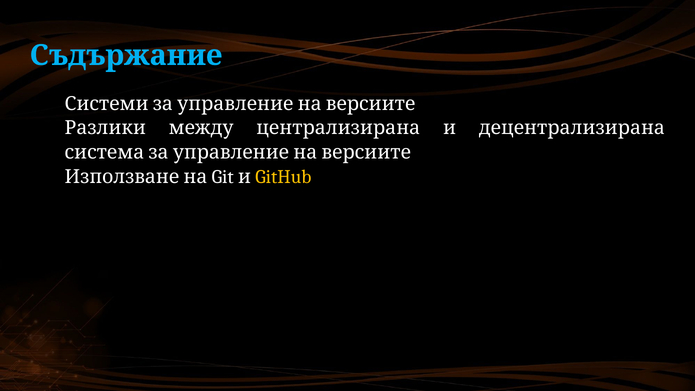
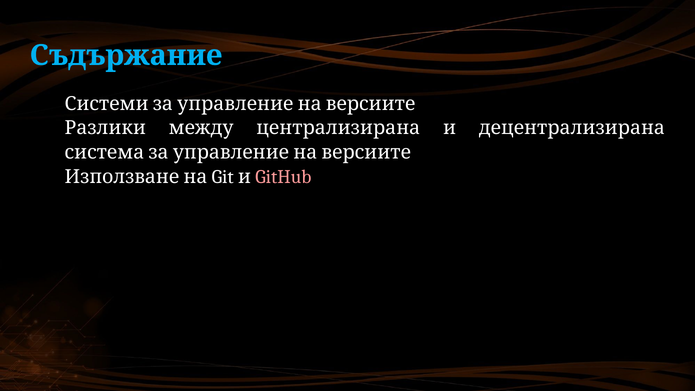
GitHub colour: yellow -> pink
